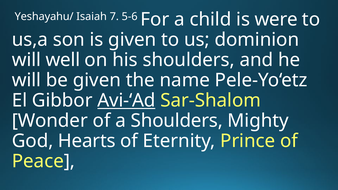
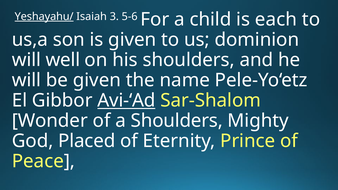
Yeshayahu/ underline: none -> present
7: 7 -> 3
were: were -> each
Hearts: Hearts -> Placed
